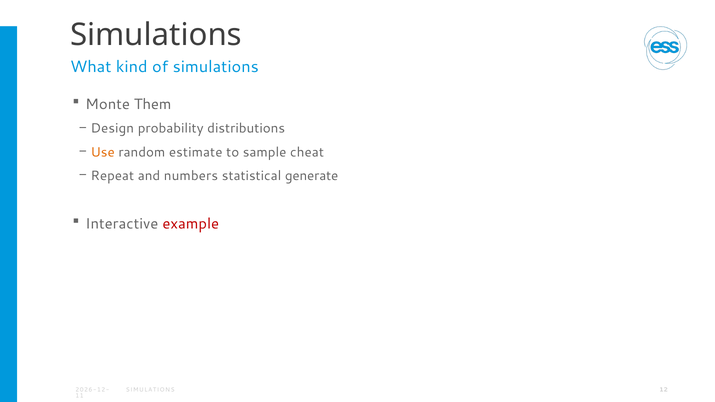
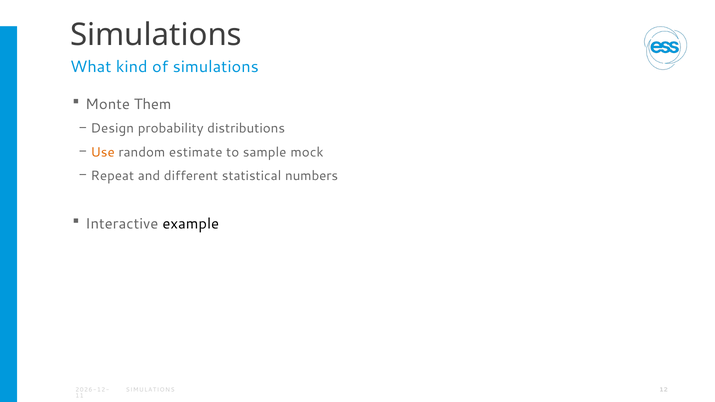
cheat: cheat -> mock
numbers: numbers -> different
generate: generate -> numbers
example colour: red -> black
